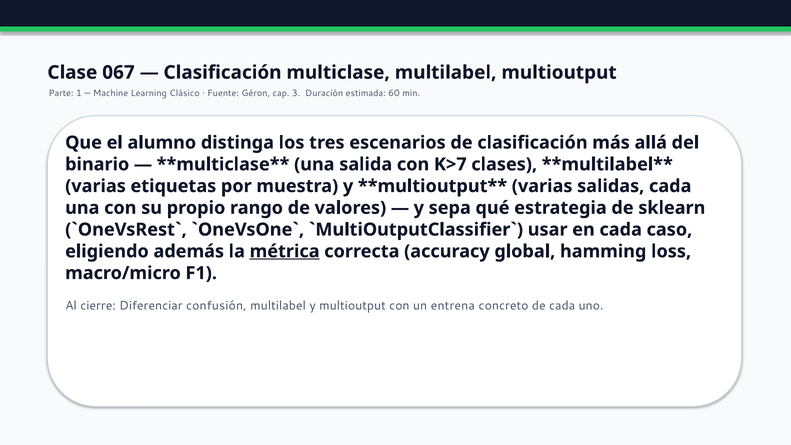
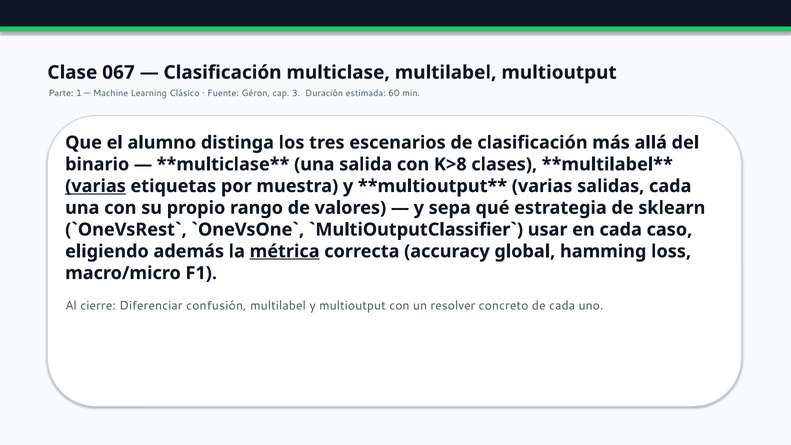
K>7: K>7 -> K>8
varias at (95, 186) underline: none -> present
entrena: entrena -> resolver
